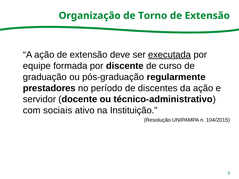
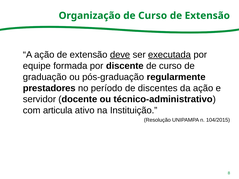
Organização de Torno: Torno -> Curso
deve underline: none -> present
sociais: sociais -> articula
